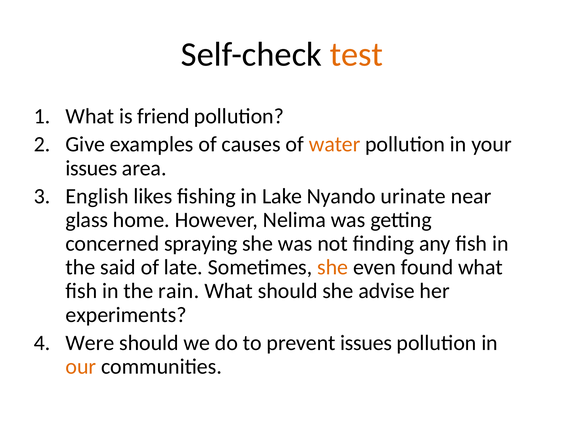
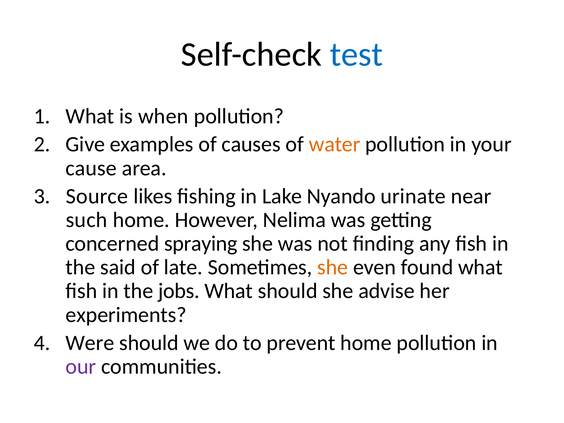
test colour: orange -> blue
friend: friend -> when
issues at (91, 168): issues -> cause
English: English -> Source
glass: glass -> such
rain: rain -> jobs
prevent issues: issues -> home
our colour: orange -> purple
